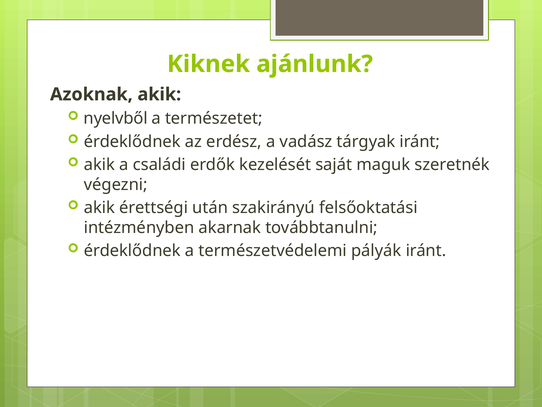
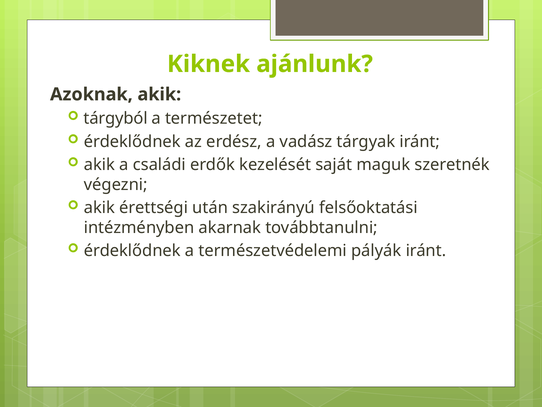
nyelvből: nyelvből -> tárgyból
